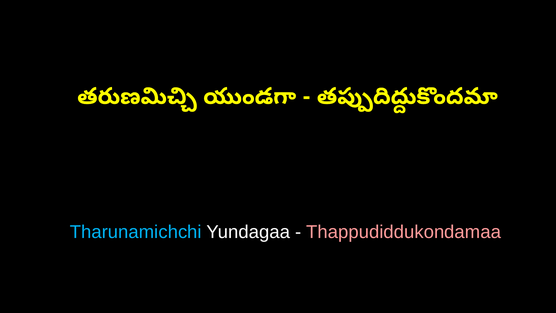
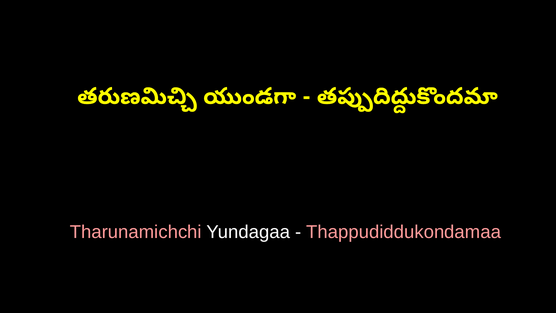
Tharunamichchi colour: light blue -> pink
